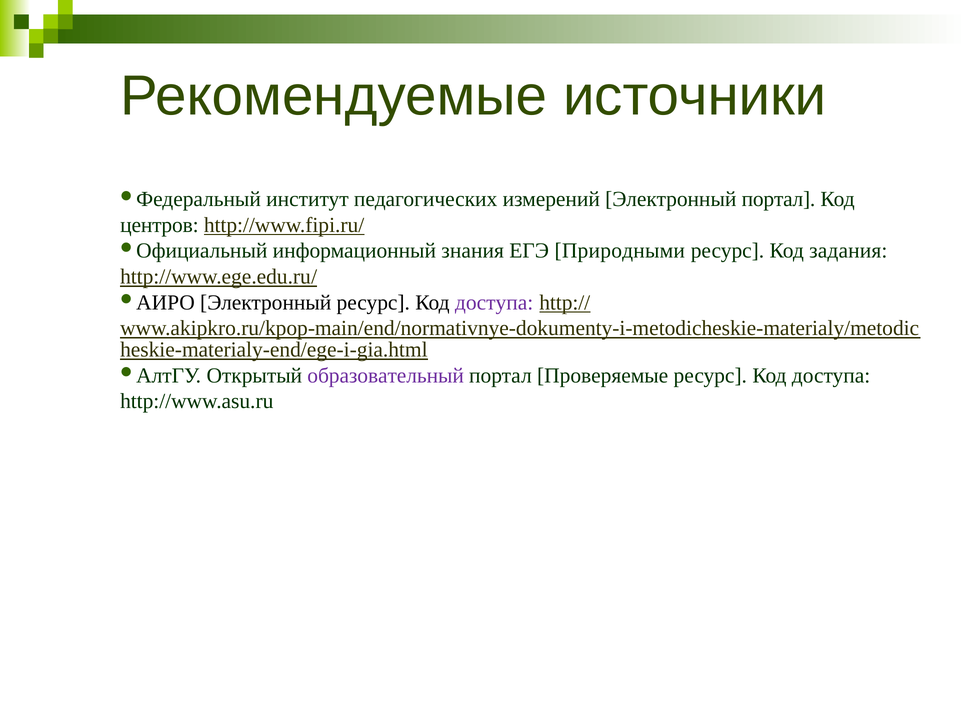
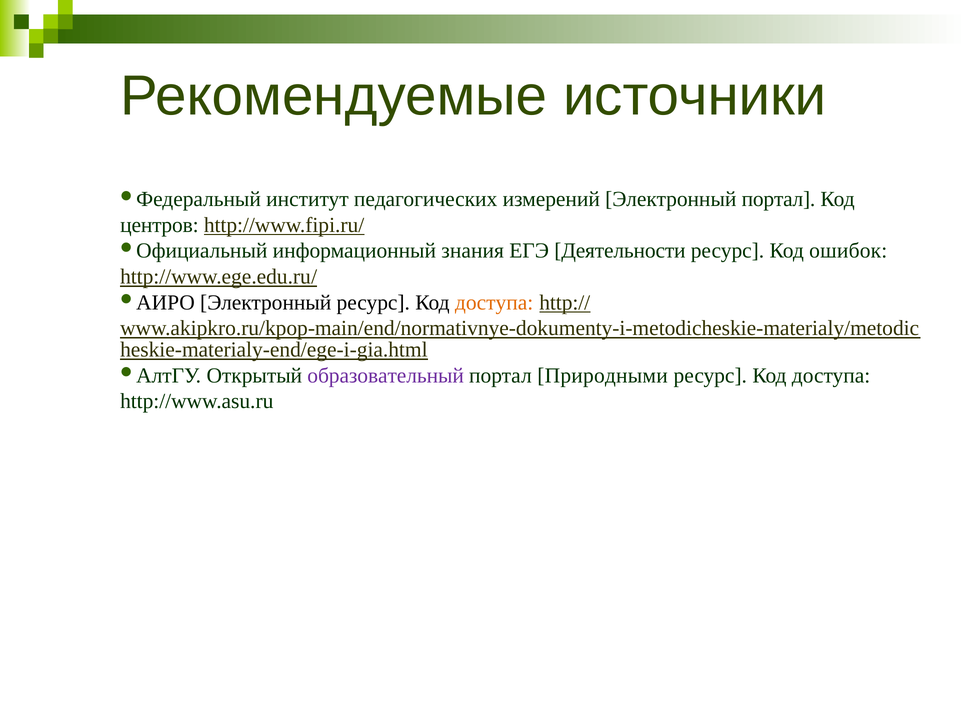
Природными: Природными -> Деятельности
задания: задания -> ошибок
доступа at (494, 302) colour: purple -> orange
Проверяемые: Проверяемые -> Природными
